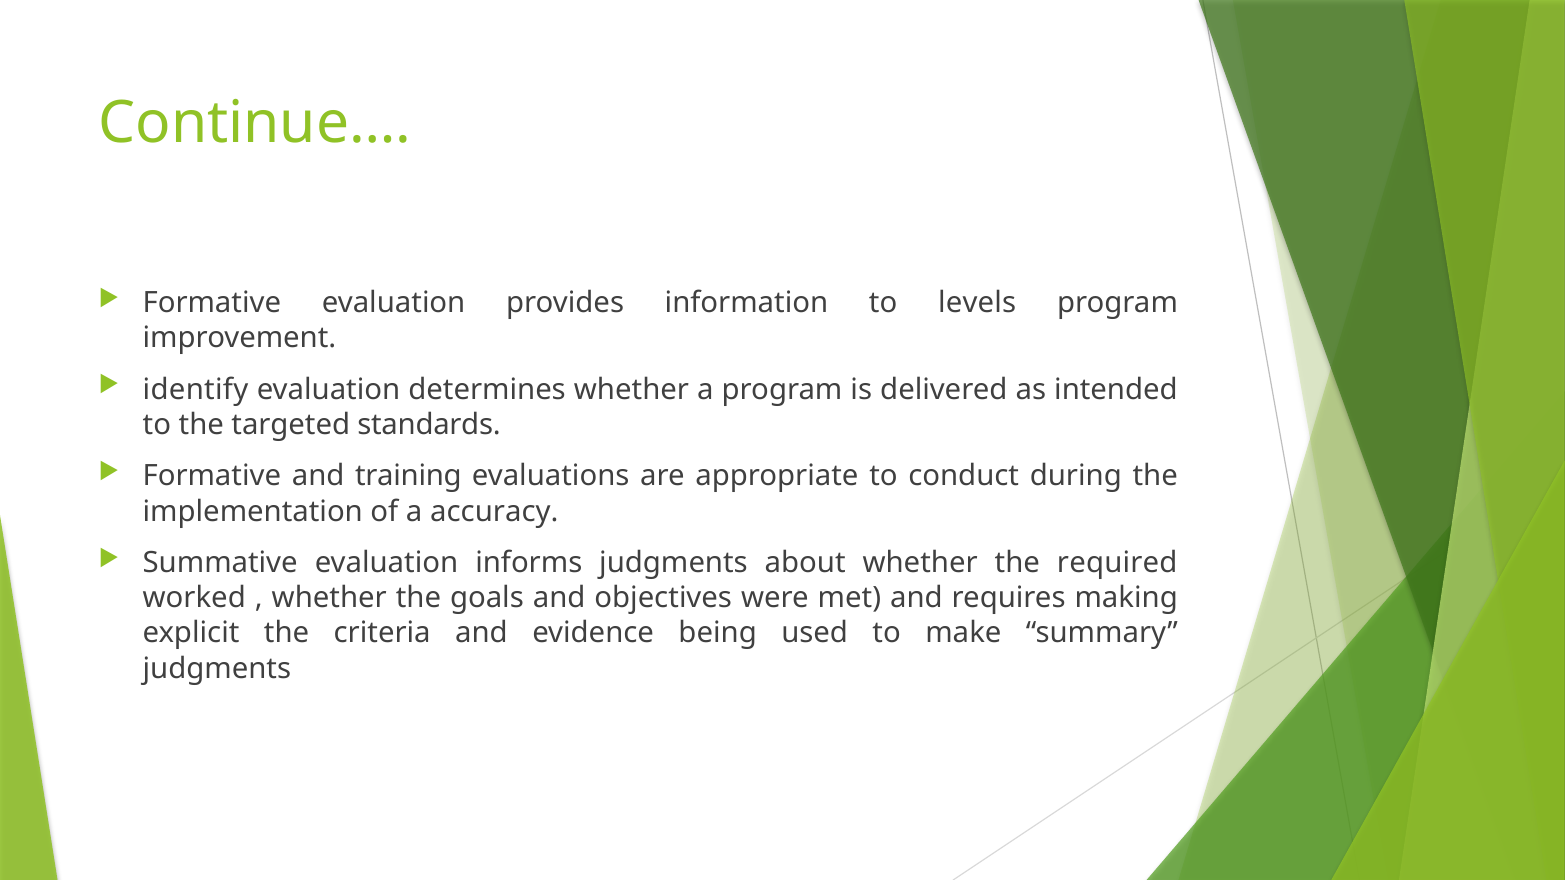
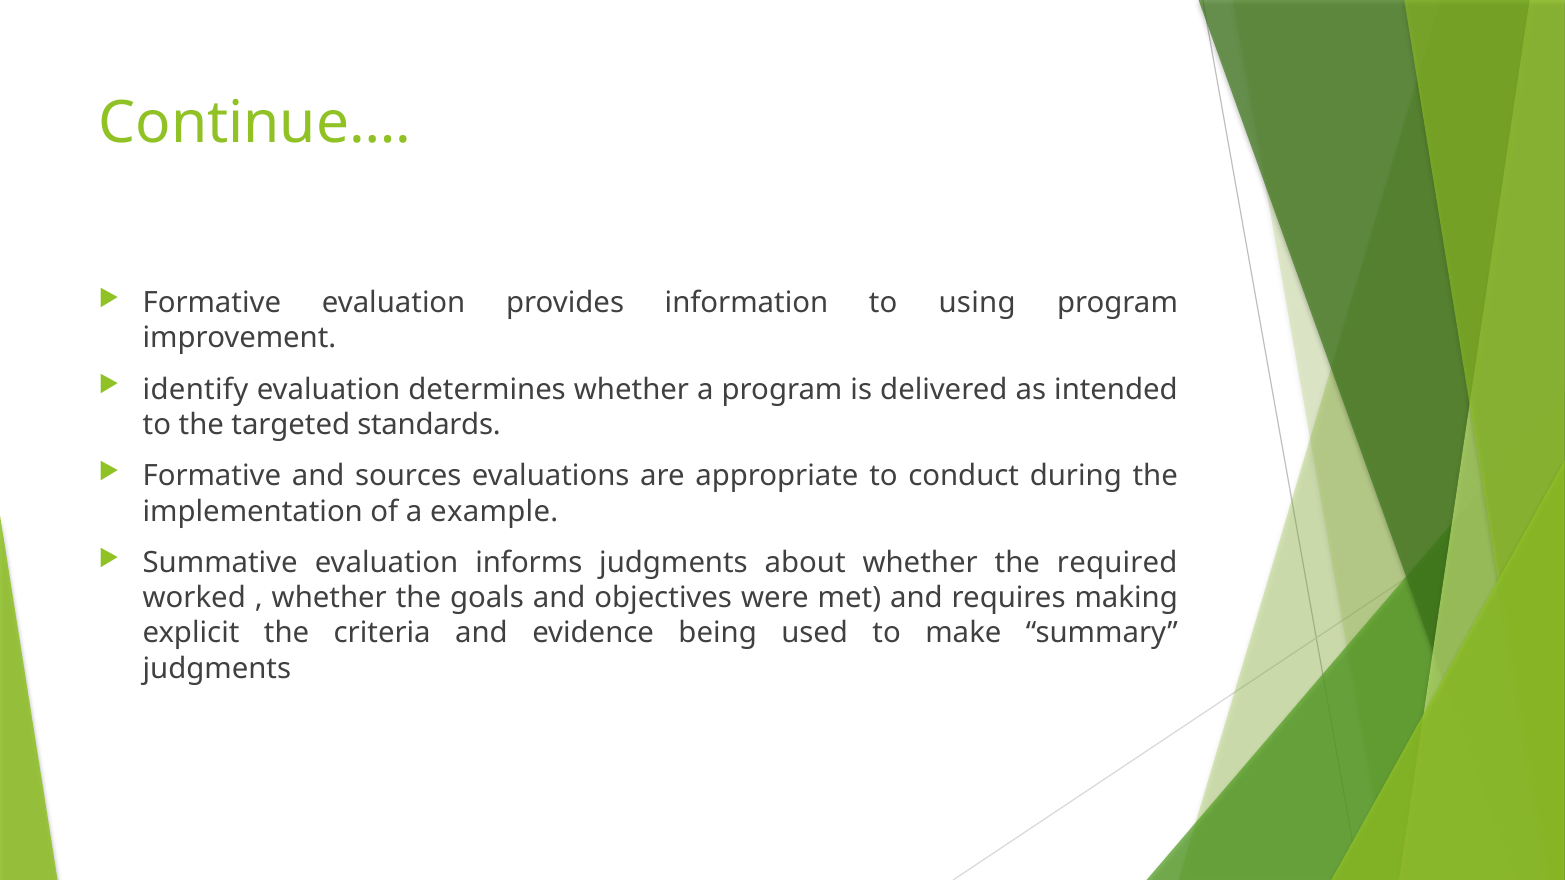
levels: levels -> using
training: training -> sources
accuracy: accuracy -> example
